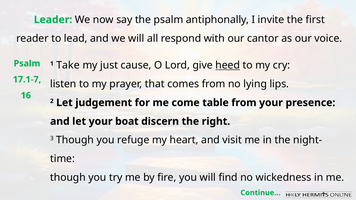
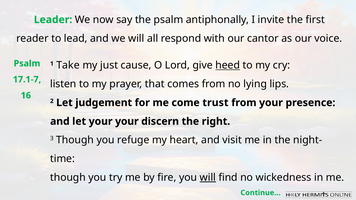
table: table -> trust
your boat: boat -> your
will at (208, 178) underline: none -> present
